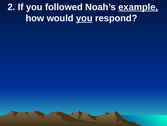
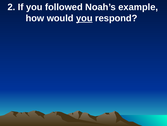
example underline: present -> none
